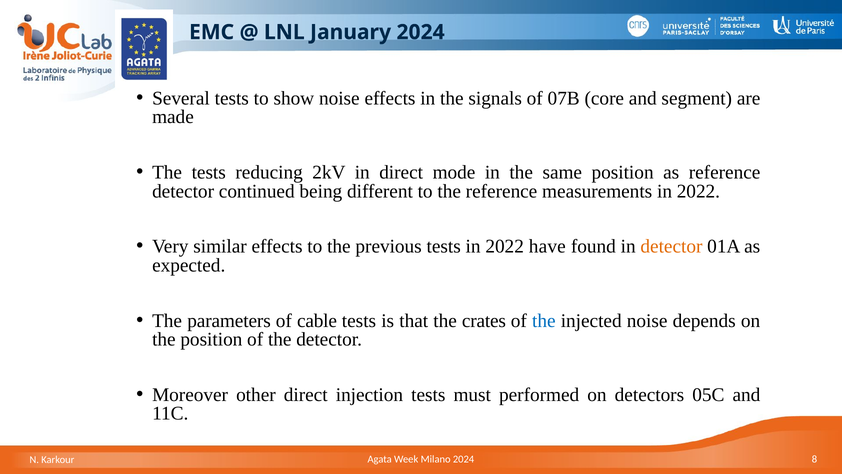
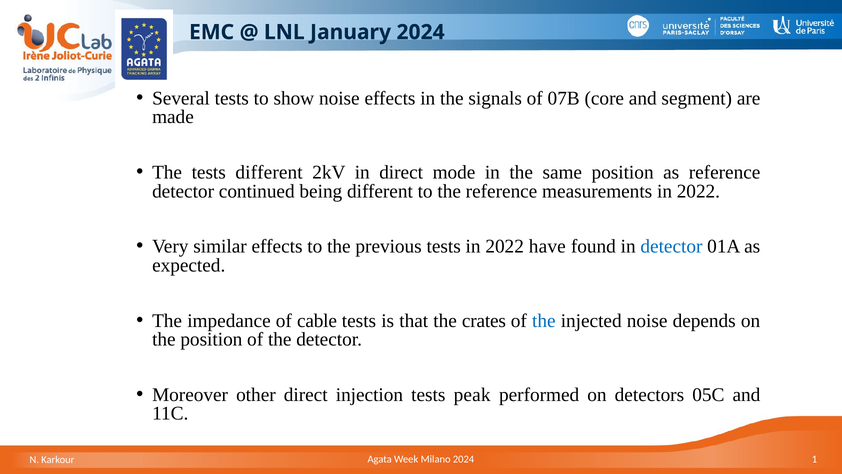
tests reducing: reducing -> different
detector at (671, 246) colour: orange -> blue
parameters: parameters -> impedance
must: must -> peak
8: 8 -> 1
